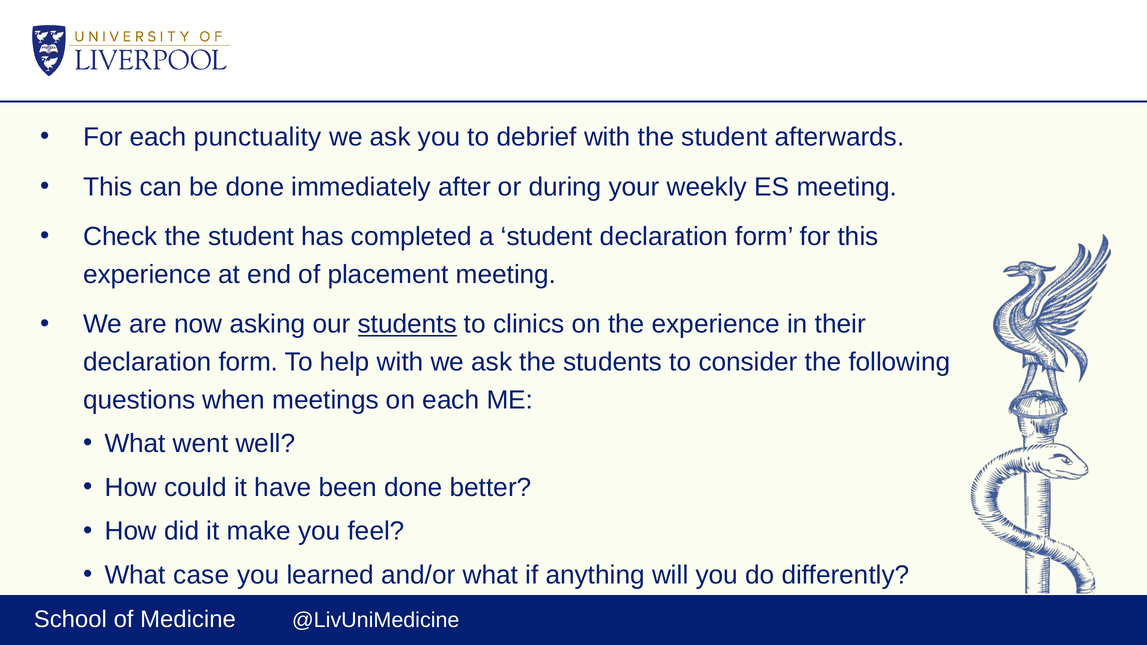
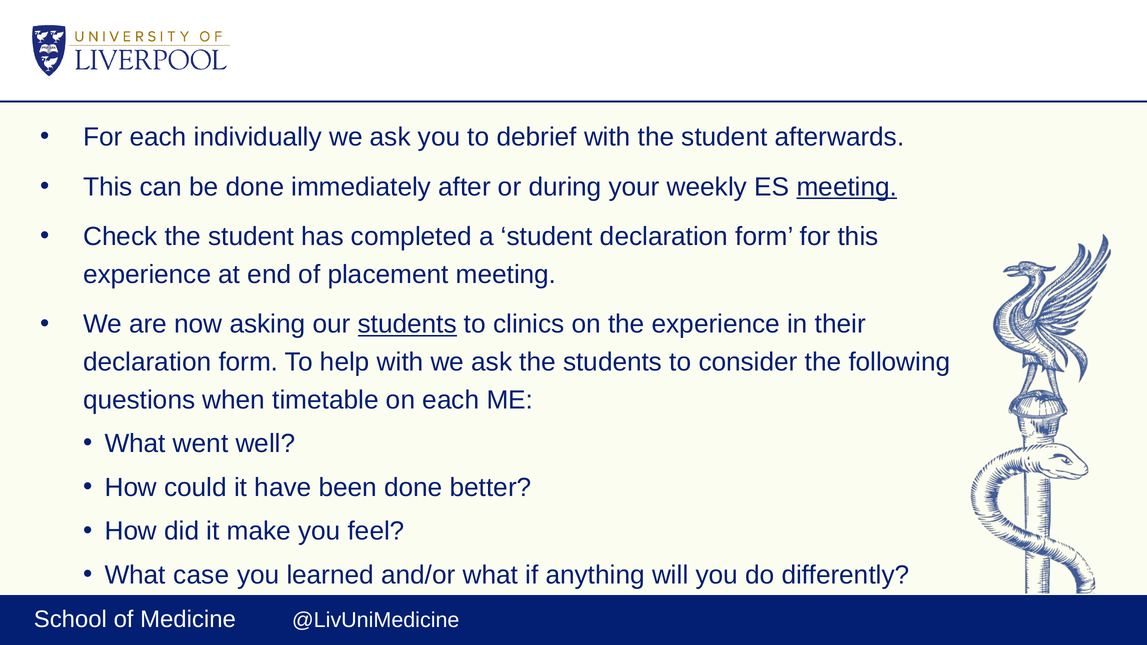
punctuality: punctuality -> individually
meeting at (847, 187) underline: none -> present
meetings: meetings -> timetable
